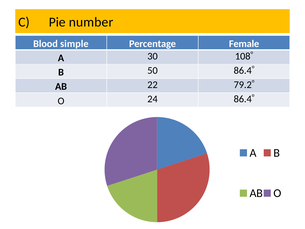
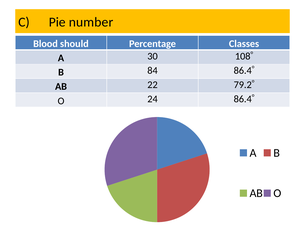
simple: simple -> should
Female: Female -> Classes
50: 50 -> 84
